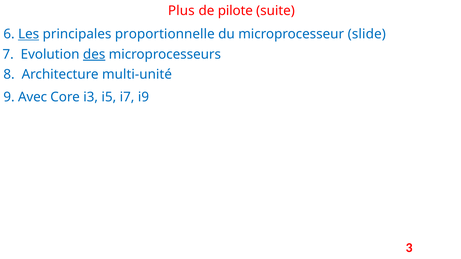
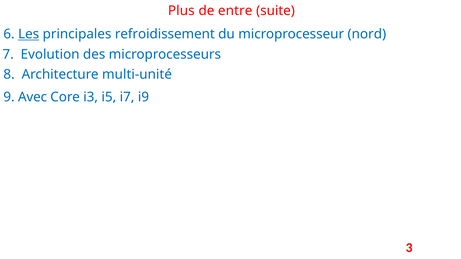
pilote: pilote -> entre
proportionnelle: proportionnelle -> refroidissement
slide: slide -> nord
des underline: present -> none
